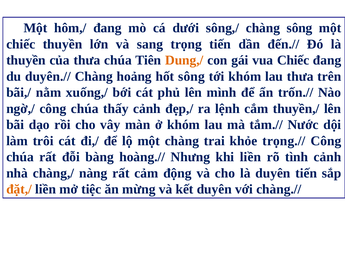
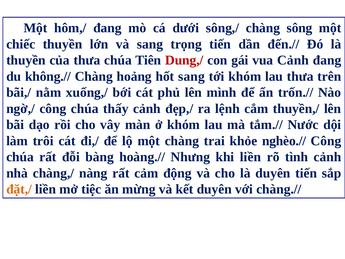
Dung,/ colour: orange -> red
vua Chiếc: Chiếc -> Cảnh
duyên.//: duyên.// -> không.//
hốt sông: sông -> sang
trọng.//: trọng.// -> nghèo.//
